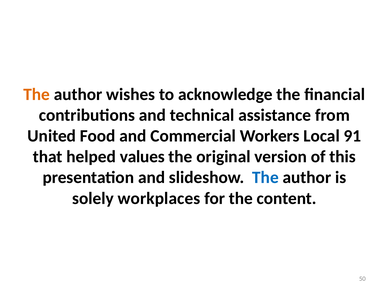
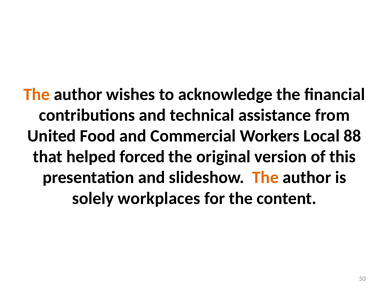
91: 91 -> 88
values: values -> forced
The at (265, 177) colour: blue -> orange
